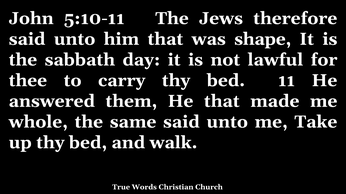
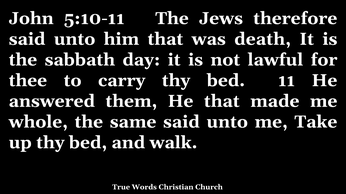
shape: shape -> death
